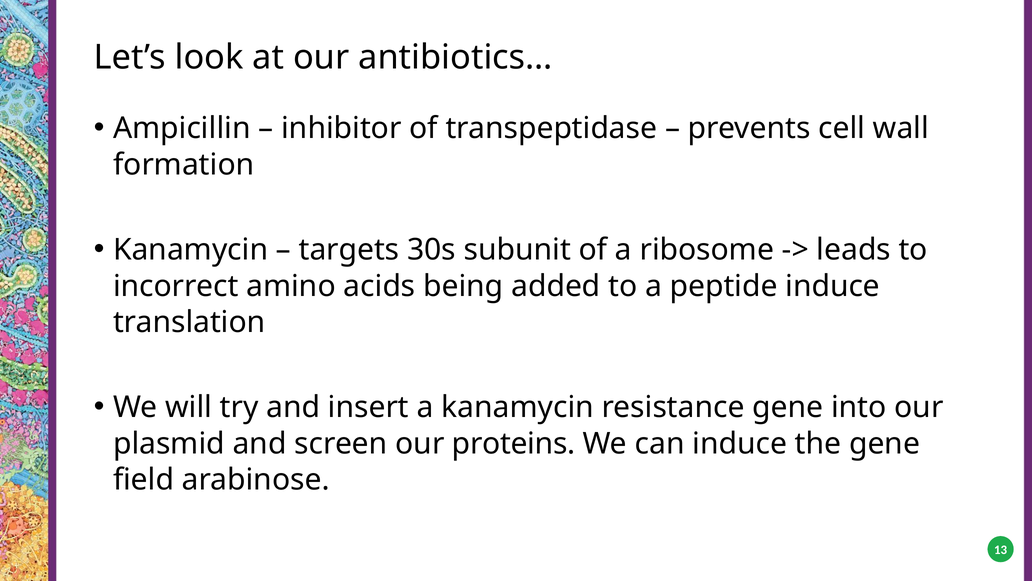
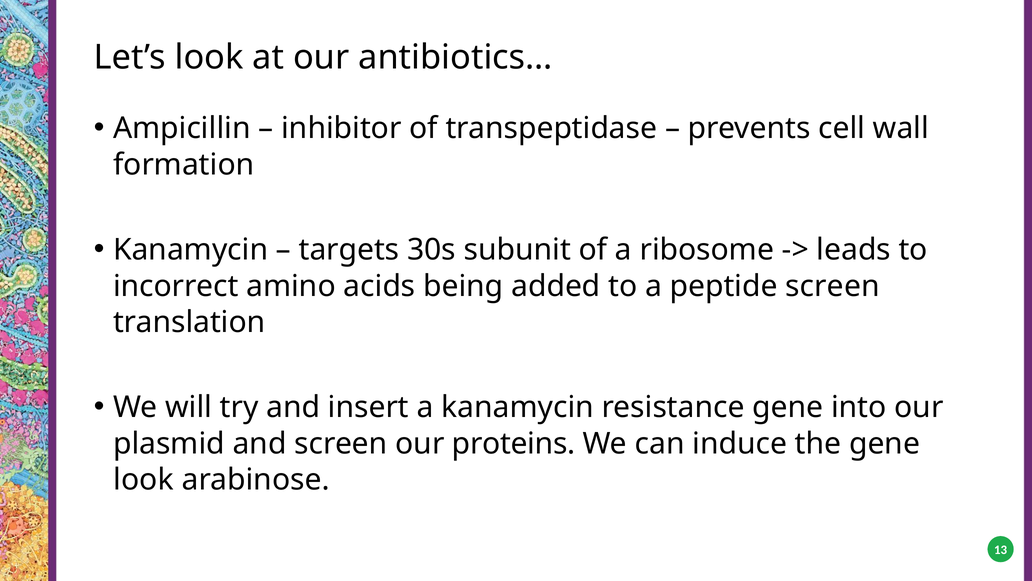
peptide induce: induce -> screen
field at (144, 479): field -> look
